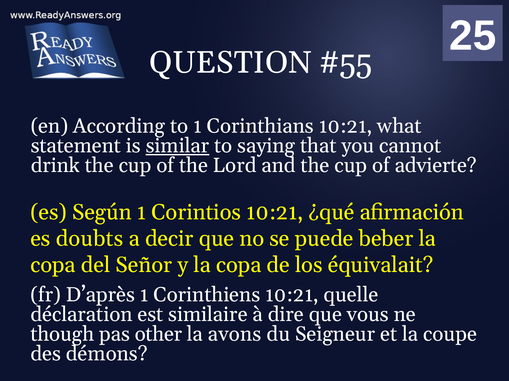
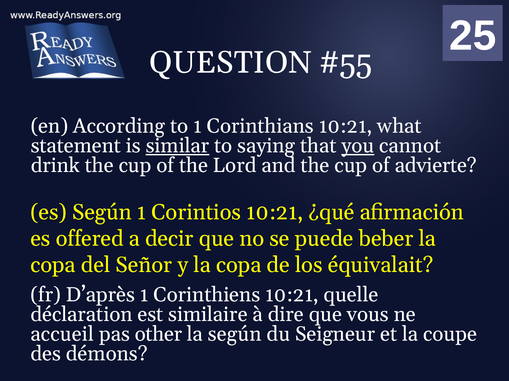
you underline: none -> present
doubts: doubts -> offered
though: though -> accueil
la avons: avons -> según
